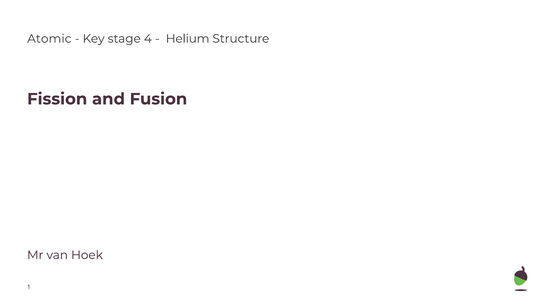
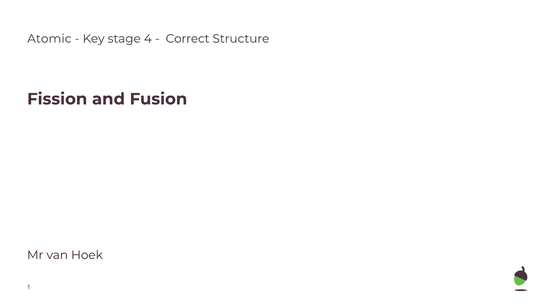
Helium: Helium -> Correct
